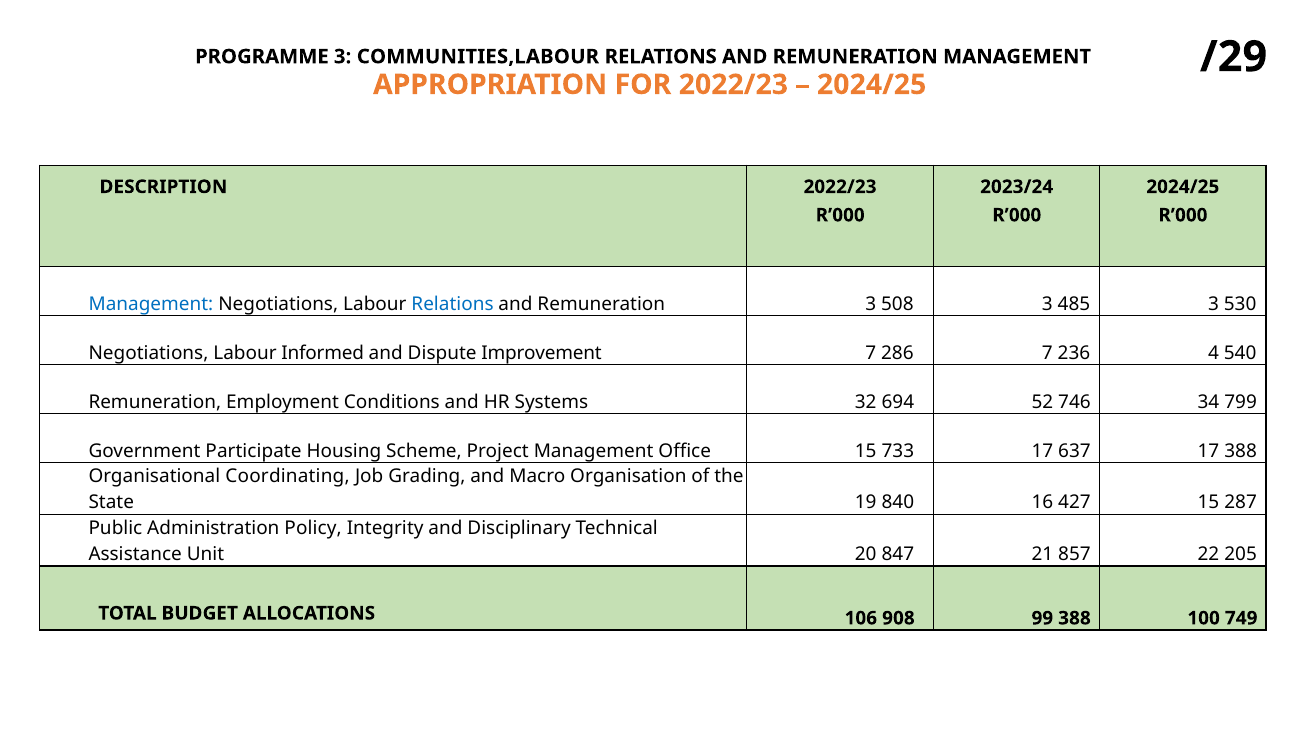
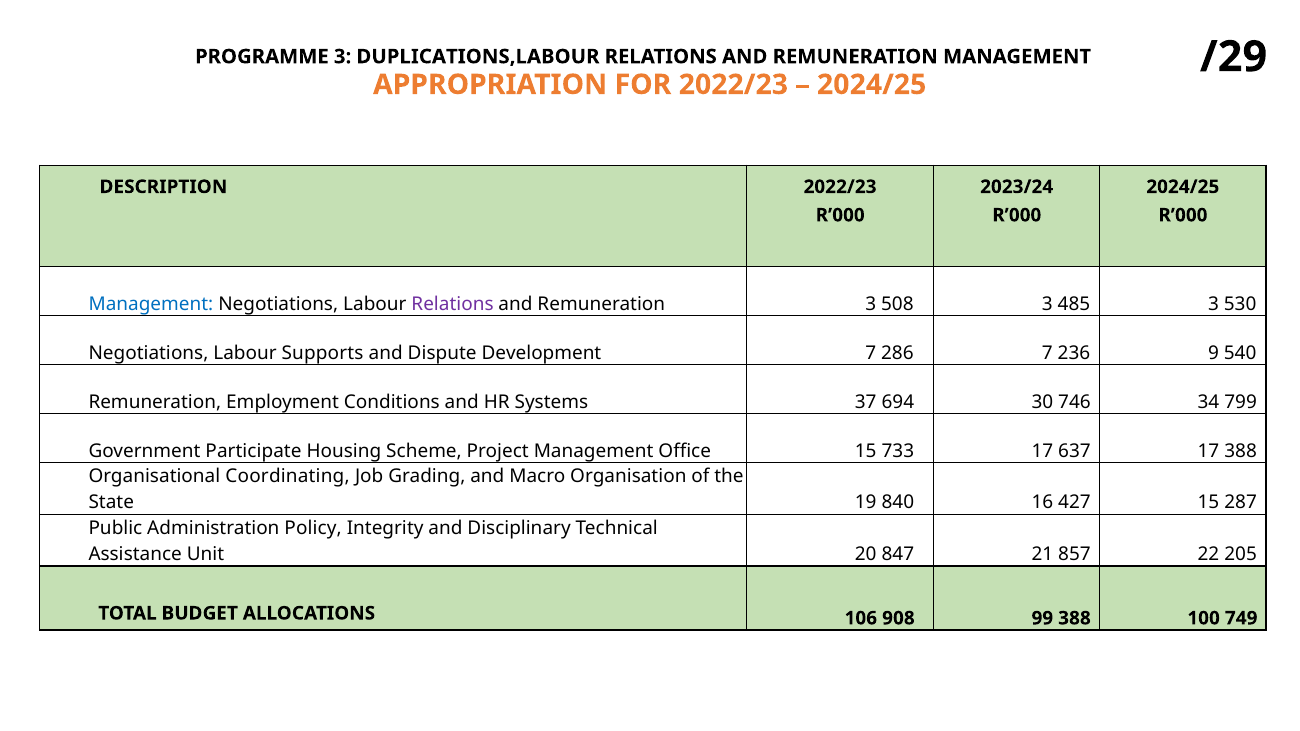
COMMUNITIES,LABOUR: COMMUNITIES,LABOUR -> DUPLICATIONS,LABOUR
Relations at (453, 304) colour: blue -> purple
Informed: Informed -> Supports
Improvement: Improvement -> Development
4: 4 -> 9
32: 32 -> 37
52: 52 -> 30
